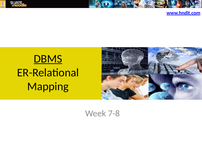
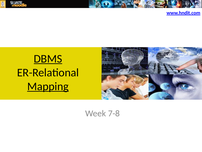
Mapping underline: none -> present
